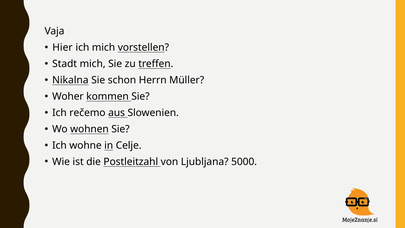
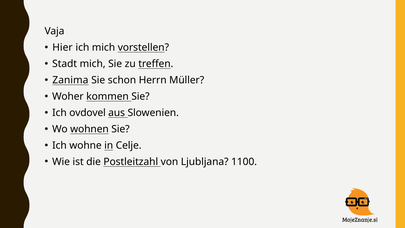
Nikalna: Nikalna -> Zanima
rečemo: rečemo -> ovdovel
5000: 5000 -> 1100
